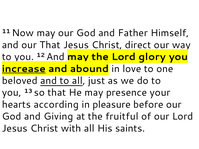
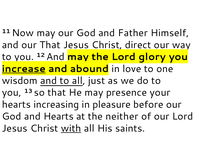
beloved: beloved -> wisdom
according: according -> increasing
and Giving: Giving -> Hearts
fruitful: fruitful -> neither
with underline: none -> present
